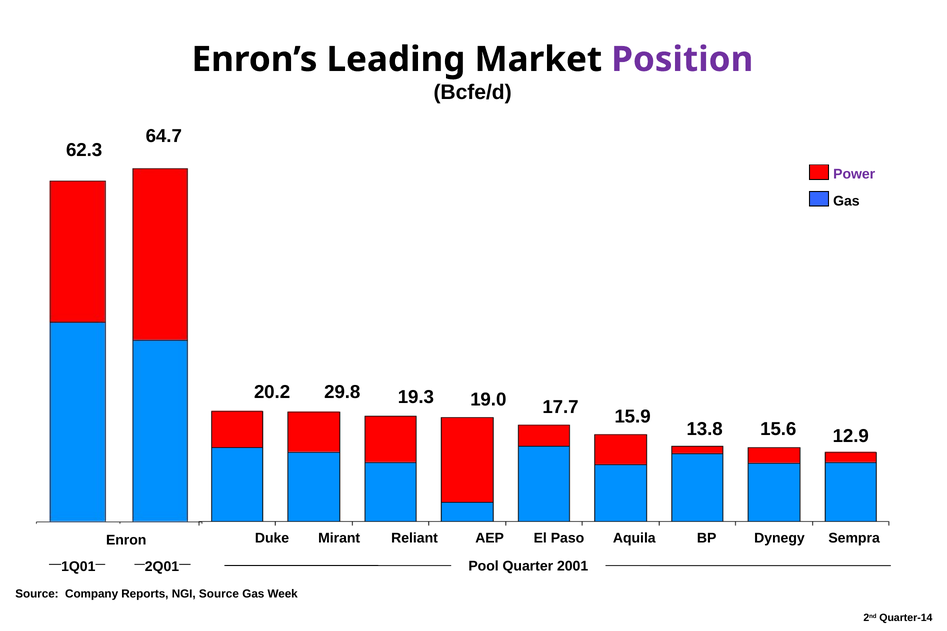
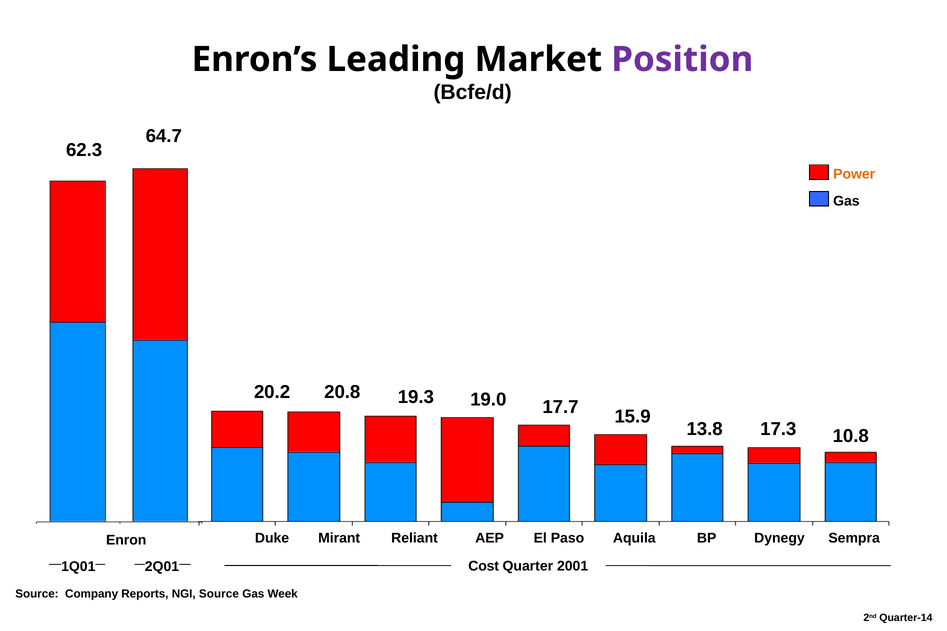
Power colour: purple -> orange
29.8: 29.8 -> 20.8
15.6: 15.6 -> 17.3
12.9: 12.9 -> 10.8
Pool: Pool -> Cost
